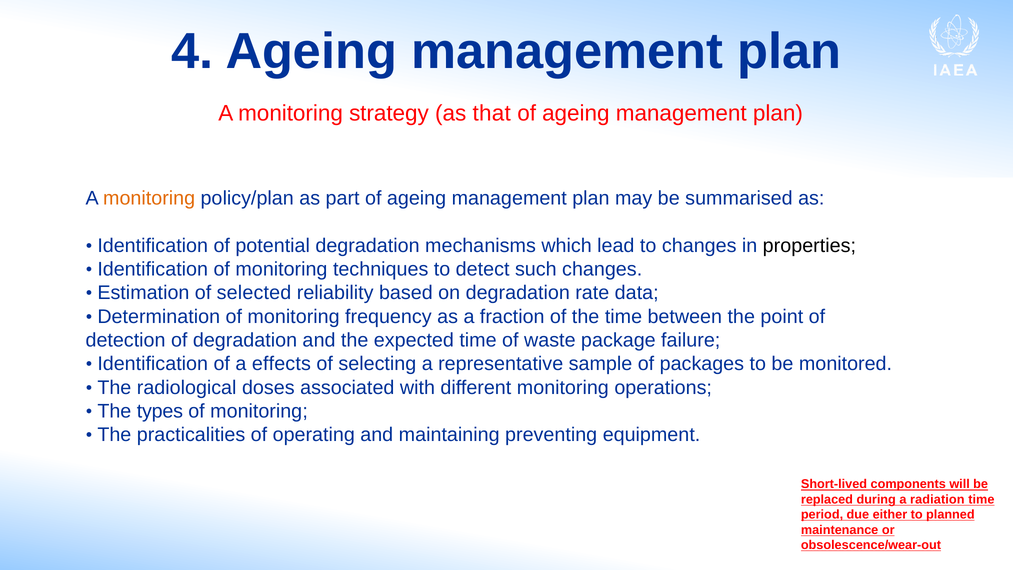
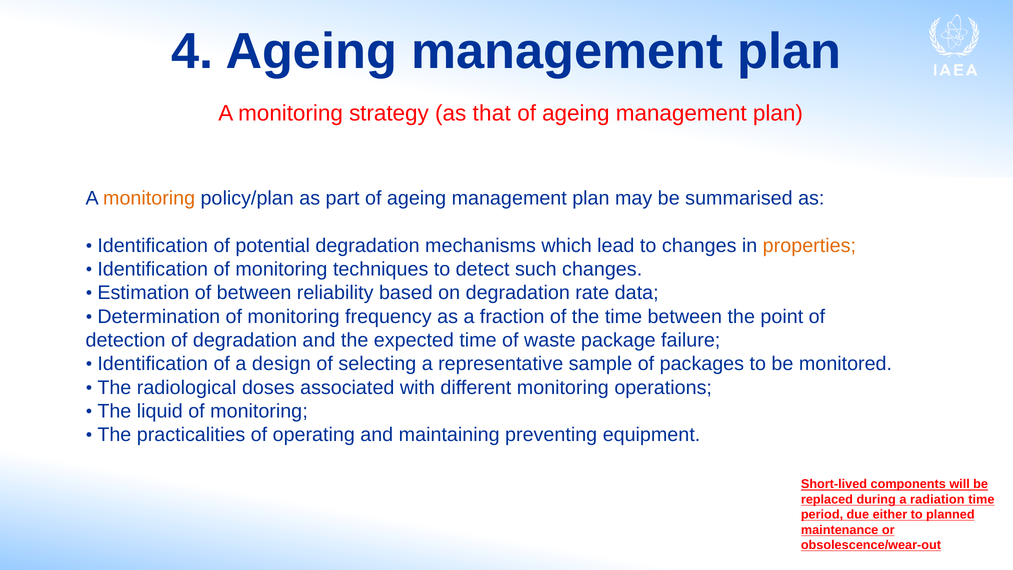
properties colour: black -> orange
of selected: selected -> between
effects: effects -> design
types: types -> liquid
